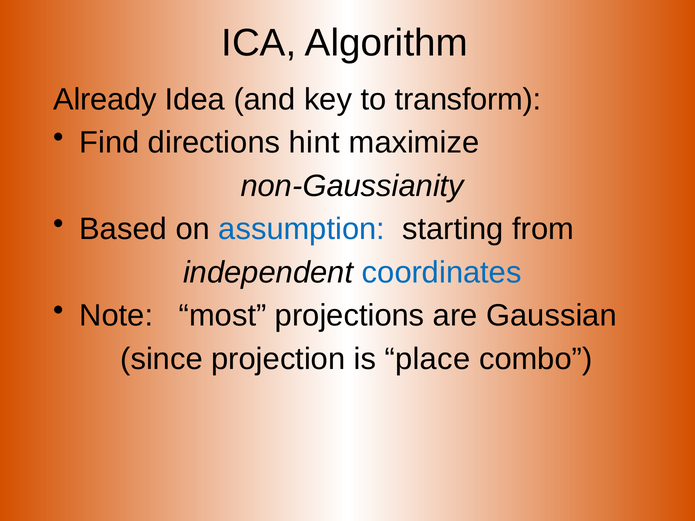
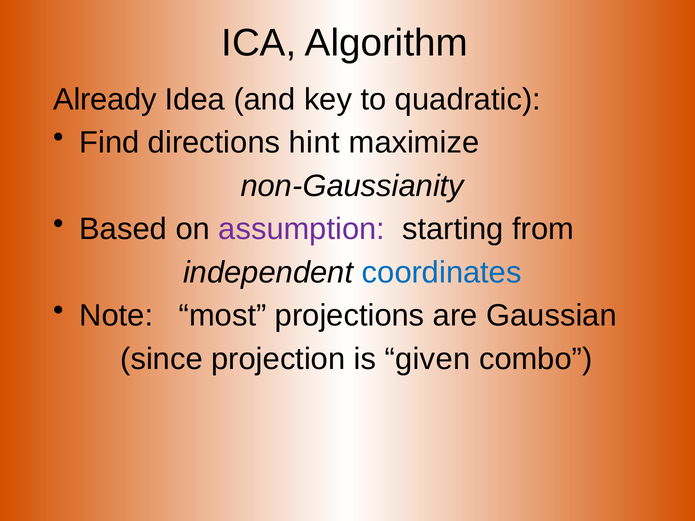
transform: transform -> quadratic
assumption colour: blue -> purple
place: place -> given
